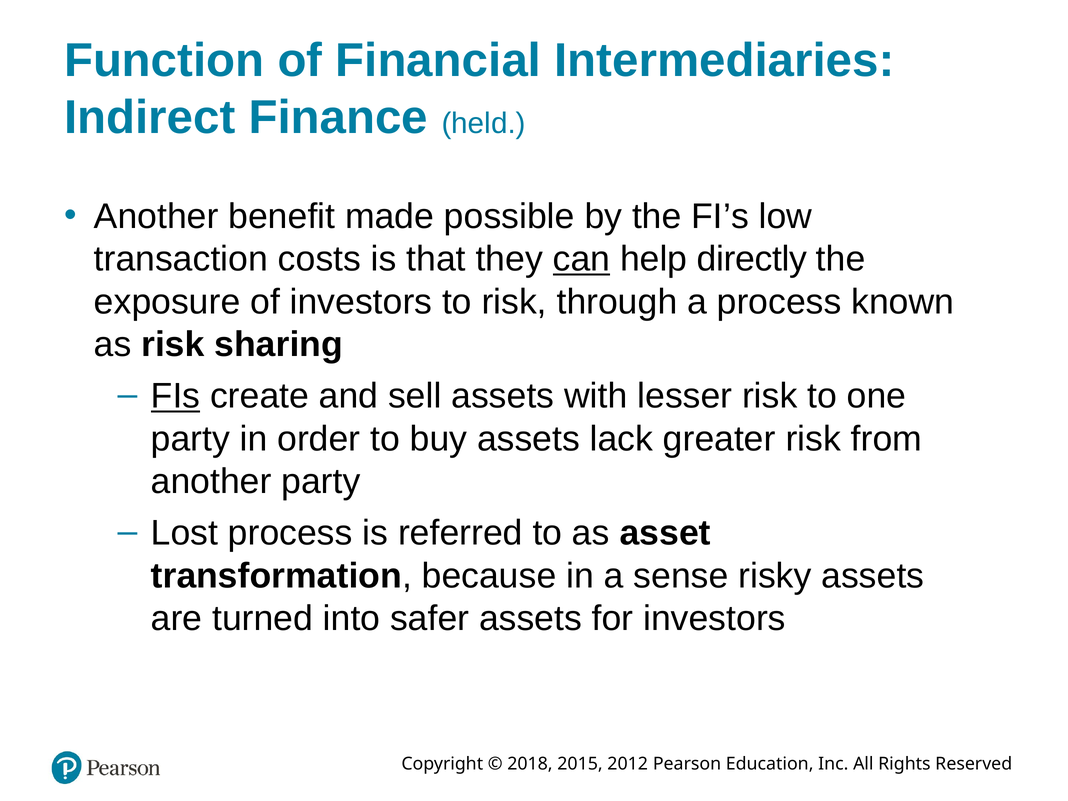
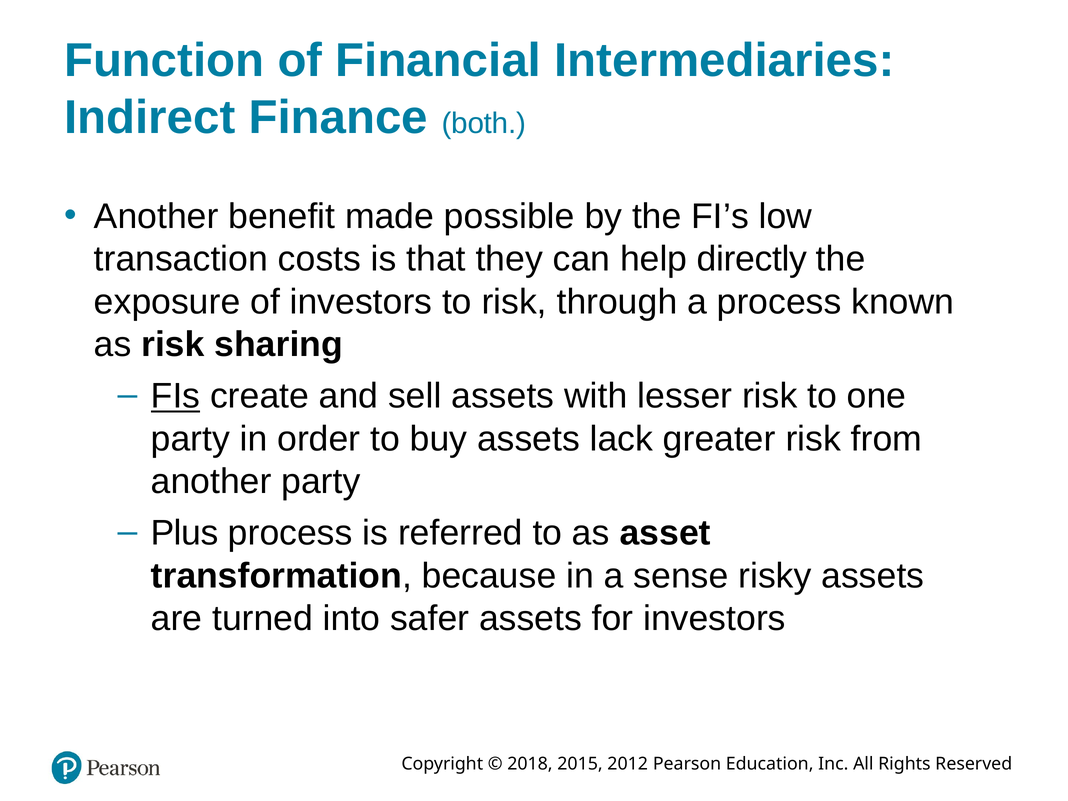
held: held -> both
can underline: present -> none
Lost: Lost -> Plus
